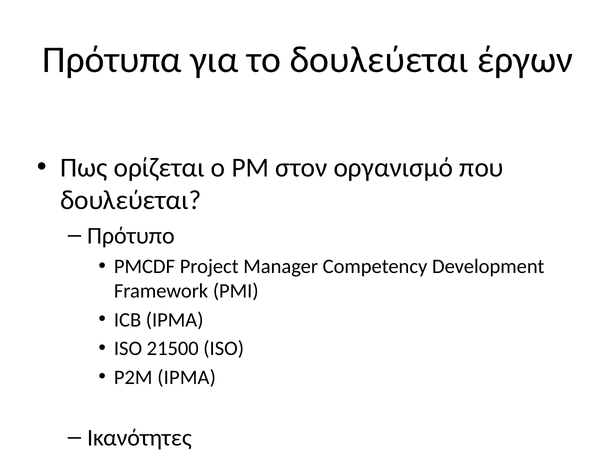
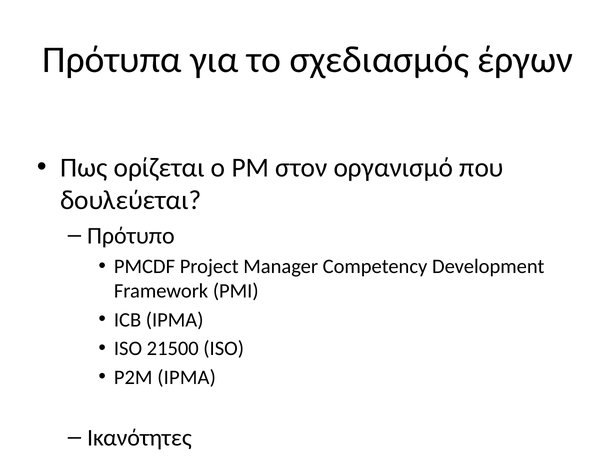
το δουλεύεται: δουλεύεται -> σχεδιασμός
